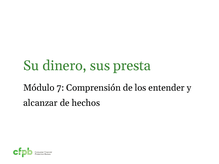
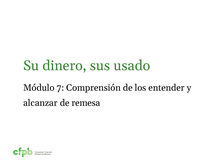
presta: presta -> usado
hechos: hechos -> remesa
